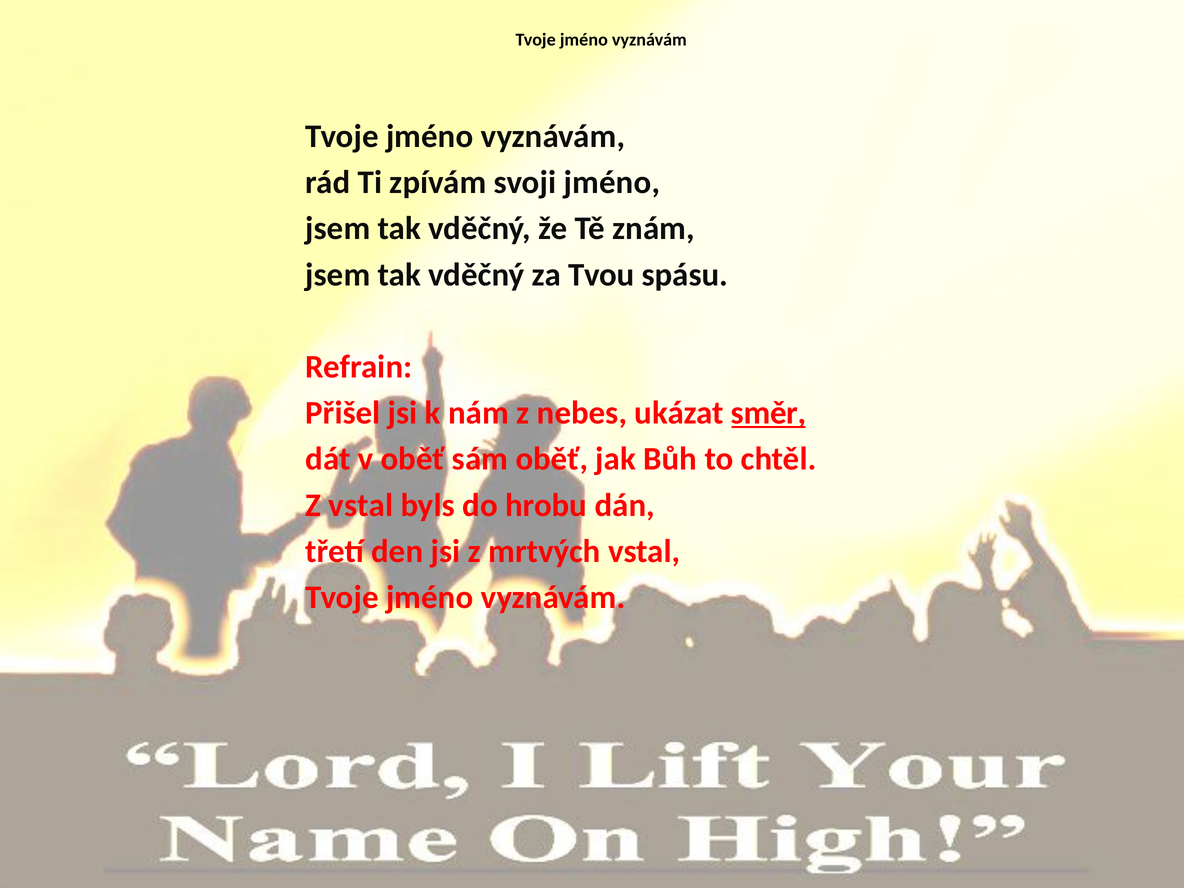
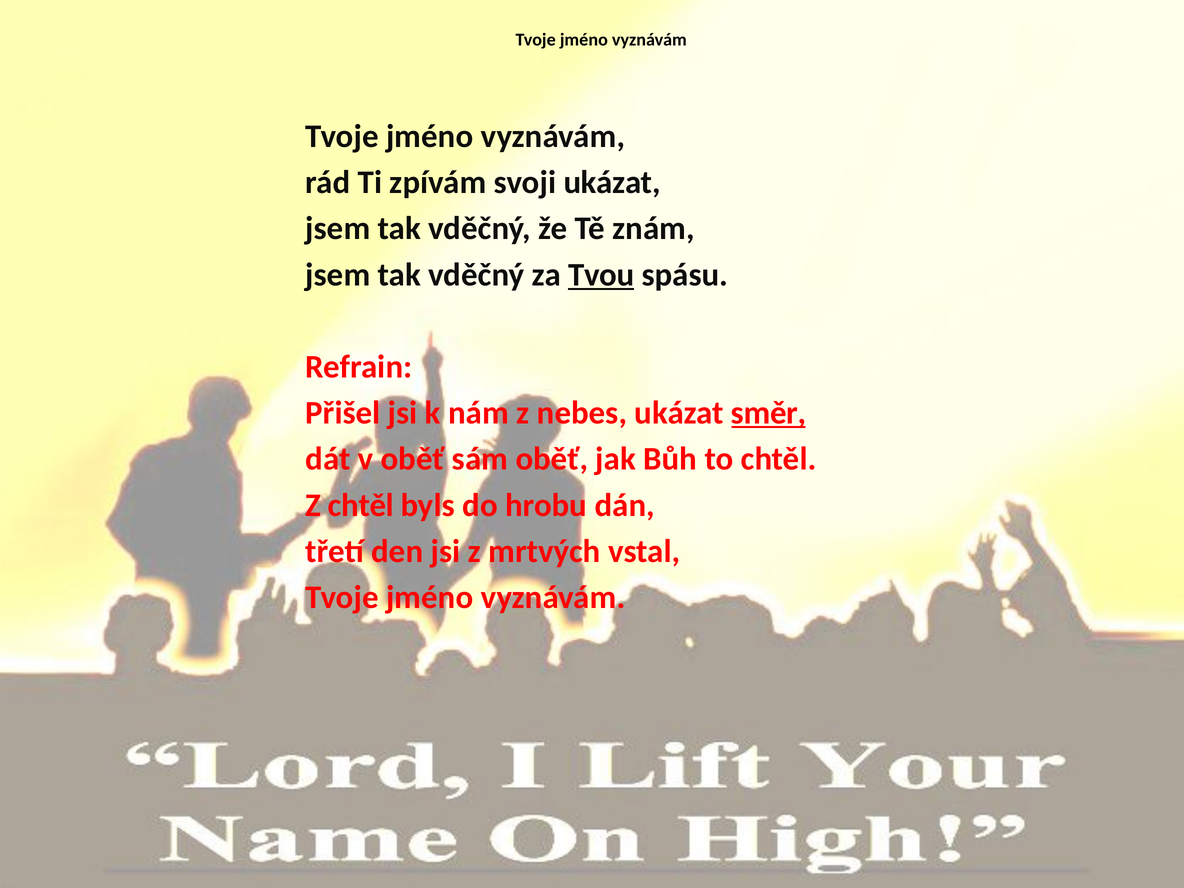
svoji jméno: jméno -> ukázat
Tvou underline: none -> present
Z vstal: vstal -> chtěl
